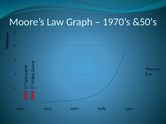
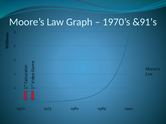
&50’s: &50’s -> &91’s
